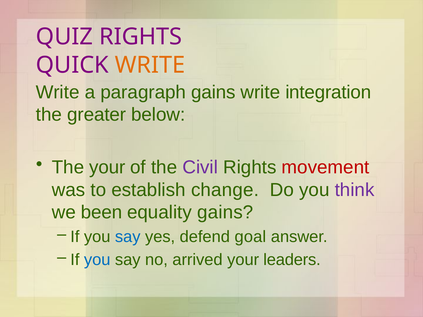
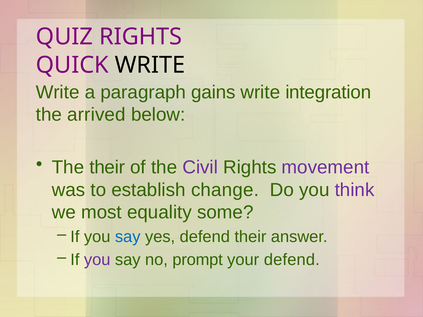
WRITE at (150, 65) colour: orange -> black
greater: greater -> arrived
The your: your -> their
movement colour: red -> purple
been: been -> most
equality gains: gains -> some
defend goal: goal -> their
you at (97, 260) colour: blue -> purple
arrived: arrived -> prompt
your leaders: leaders -> defend
